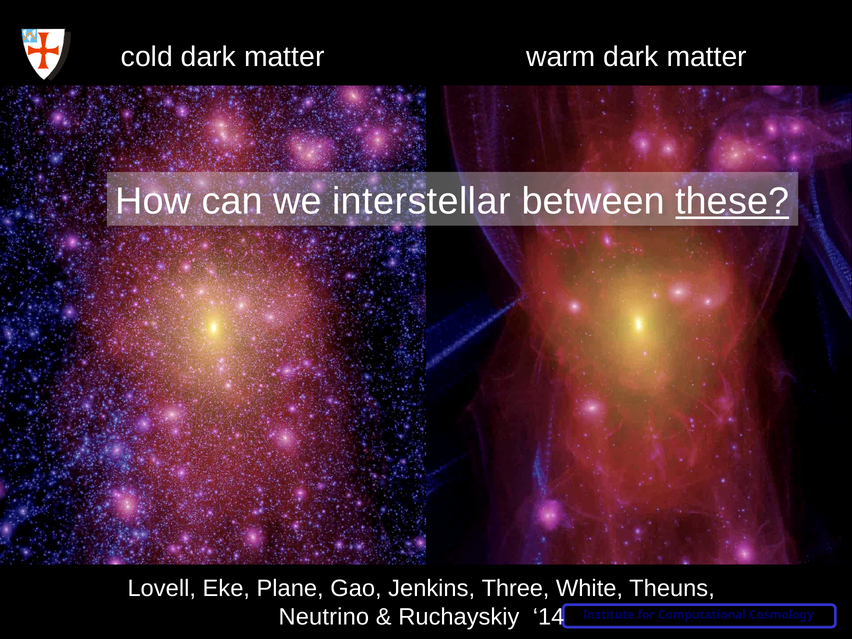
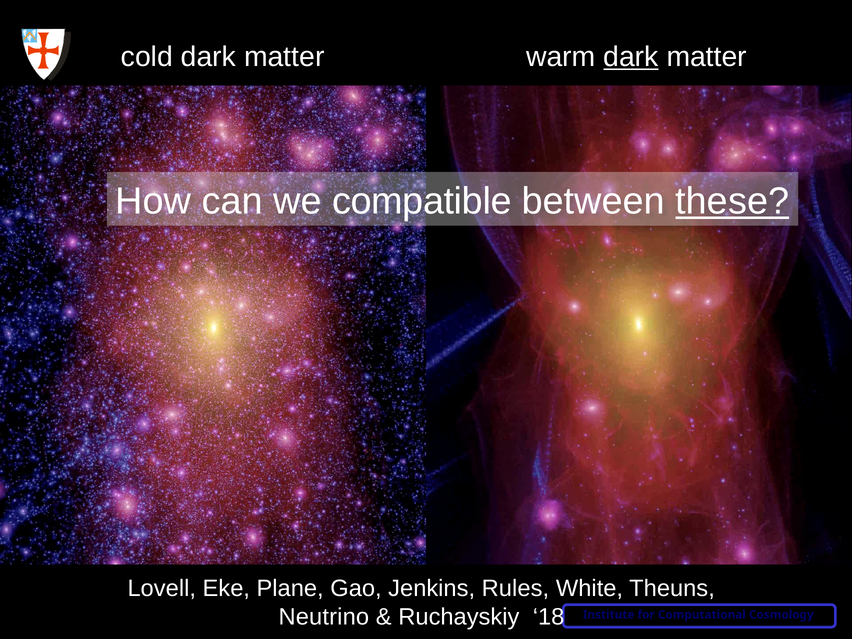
dark at (631, 57) underline: none -> present
interstellar: interstellar -> compatible
Three: Three -> Rules
14: 14 -> 18
